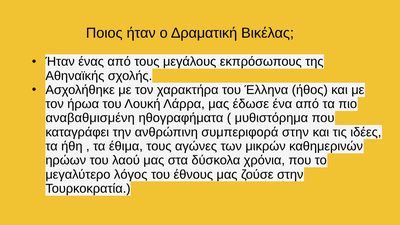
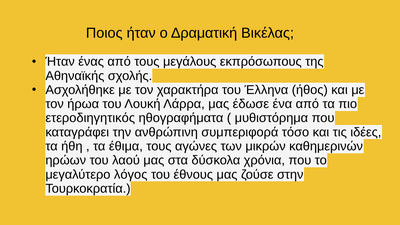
αναβαθμισμένη: αναβαθμισμένη -> ετεροδιηγητικός
συμπεριφορά στην: στην -> τόσο
